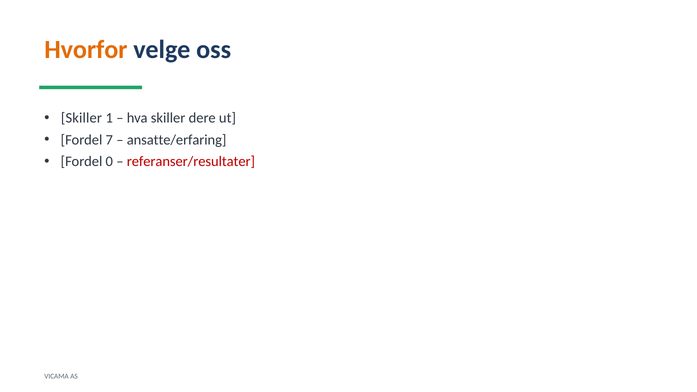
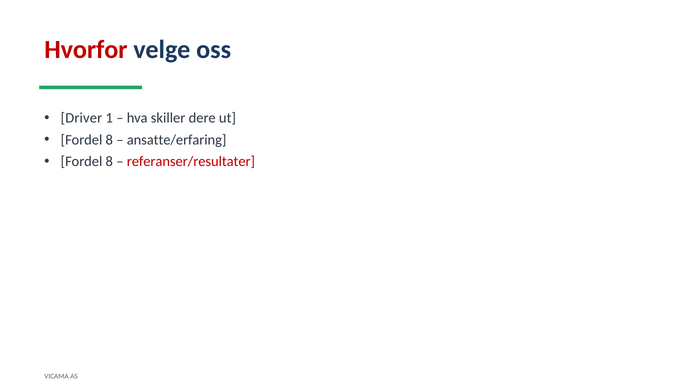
Hvorfor colour: orange -> red
Skiller at (81, 118): Skiller -> Driver
7 at (109, 140): 7 -> 8
0 at (109, 162): 0 -> 8
